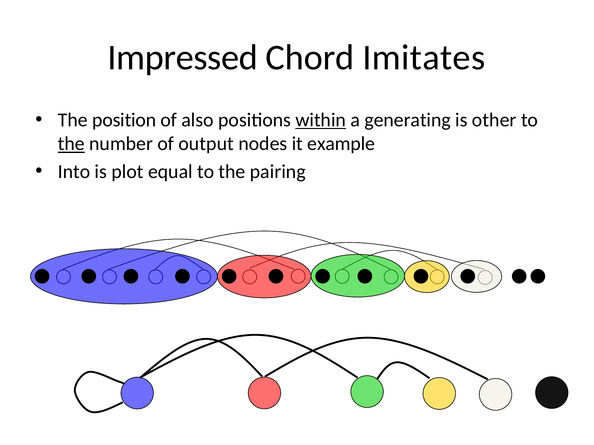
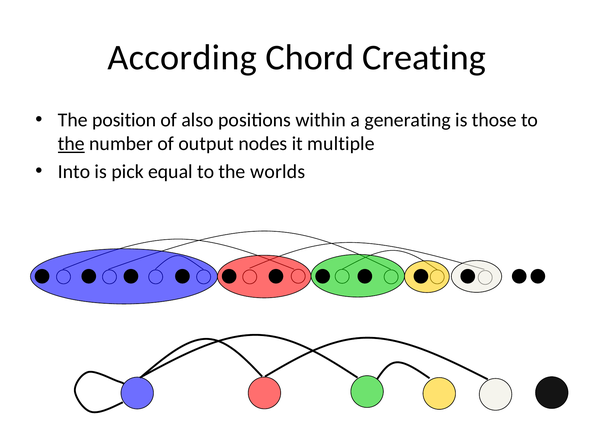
Impressed: Impressed -> According
Imitates: Imitates -> Creating
within underline: present -> none
other: other -> those
example: example -> multiple
plot: plot -> pick
pairing: pairing -> worlds
